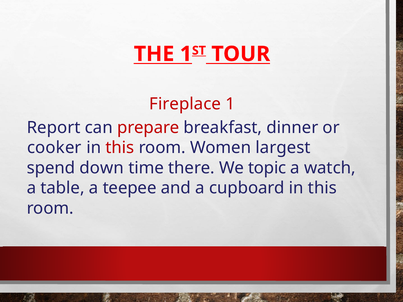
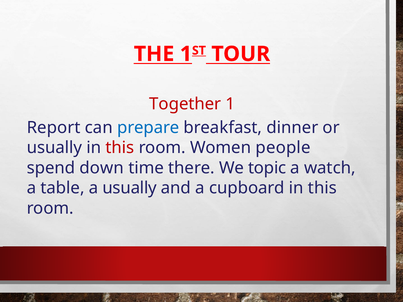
Fireplace: Fireplace -> Together
prepare colour: red -> blue
cooker at (54, 148): cooker -> usually
largest: largest -> people
a teepee: teepee -> usually
